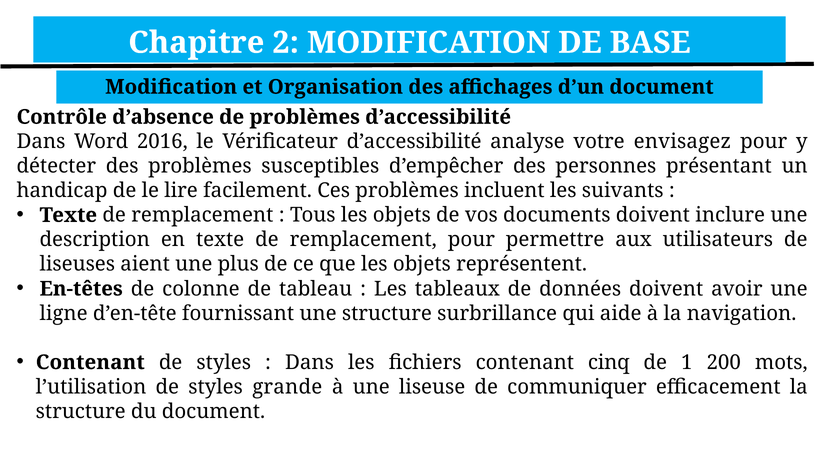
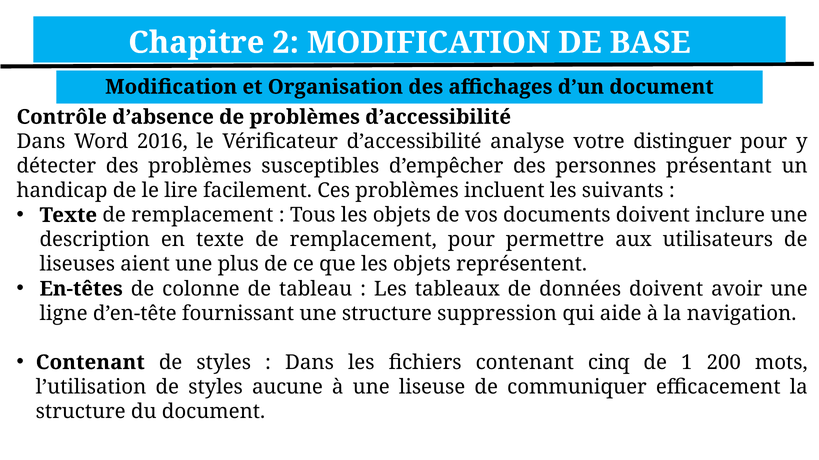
envisagez: envisagez -> distinguer
surbrillance: surbrillance -> suppression
grande: grande -> aucune
